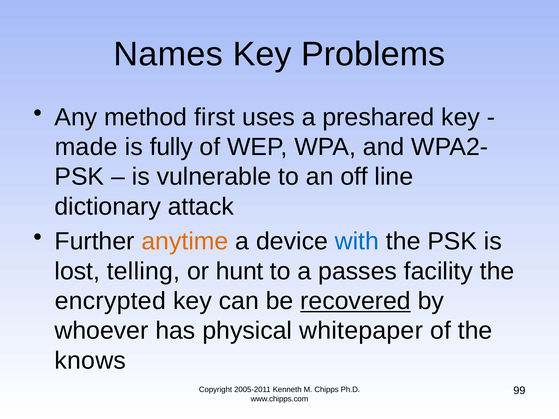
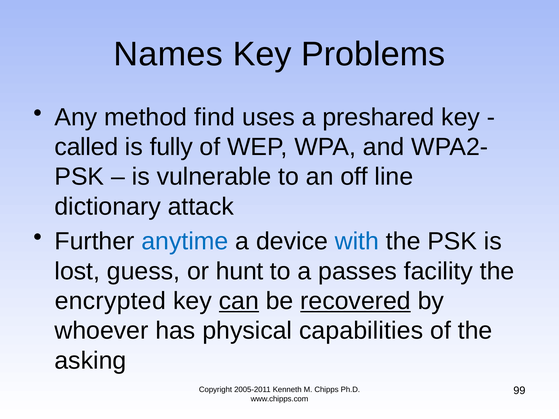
first: first -> find
made: made -> called
anytime colour: orange -> blue
telling: telling -> guess
can underline: none -> present
whitepaper: whitepaper -> capabilities
knows: knows -> asking
